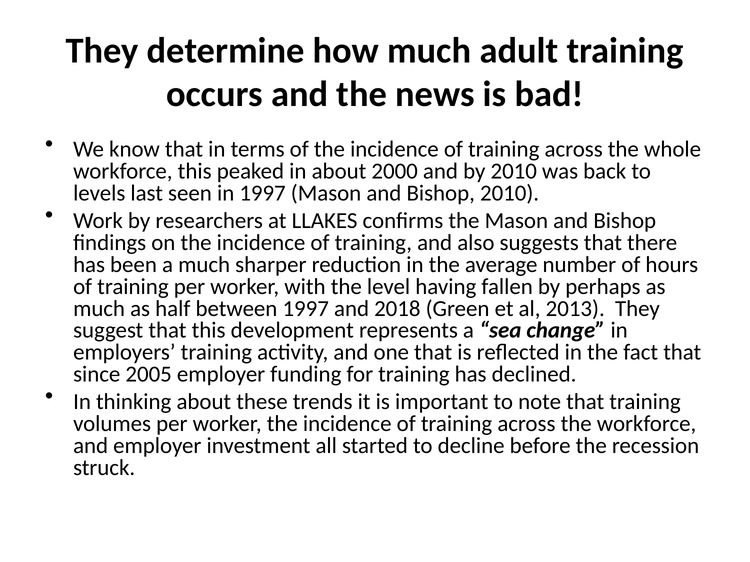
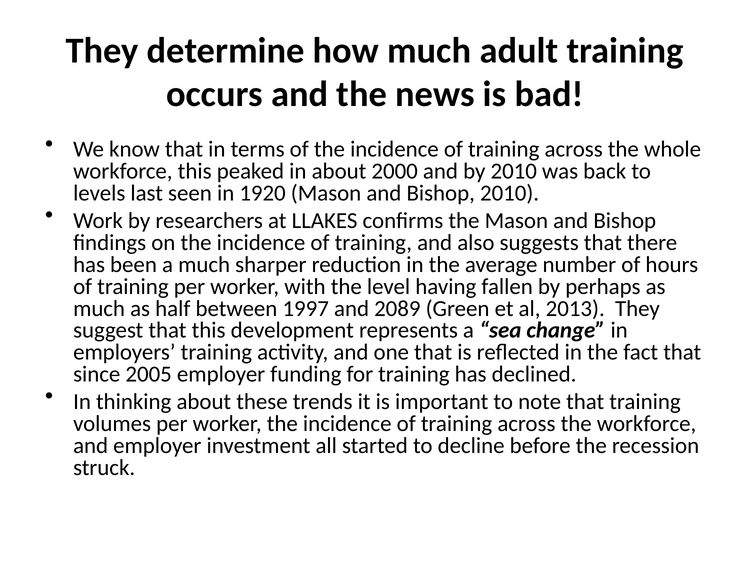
in 1997: 1997 -> 1920
2018: 2018 -> 2089
